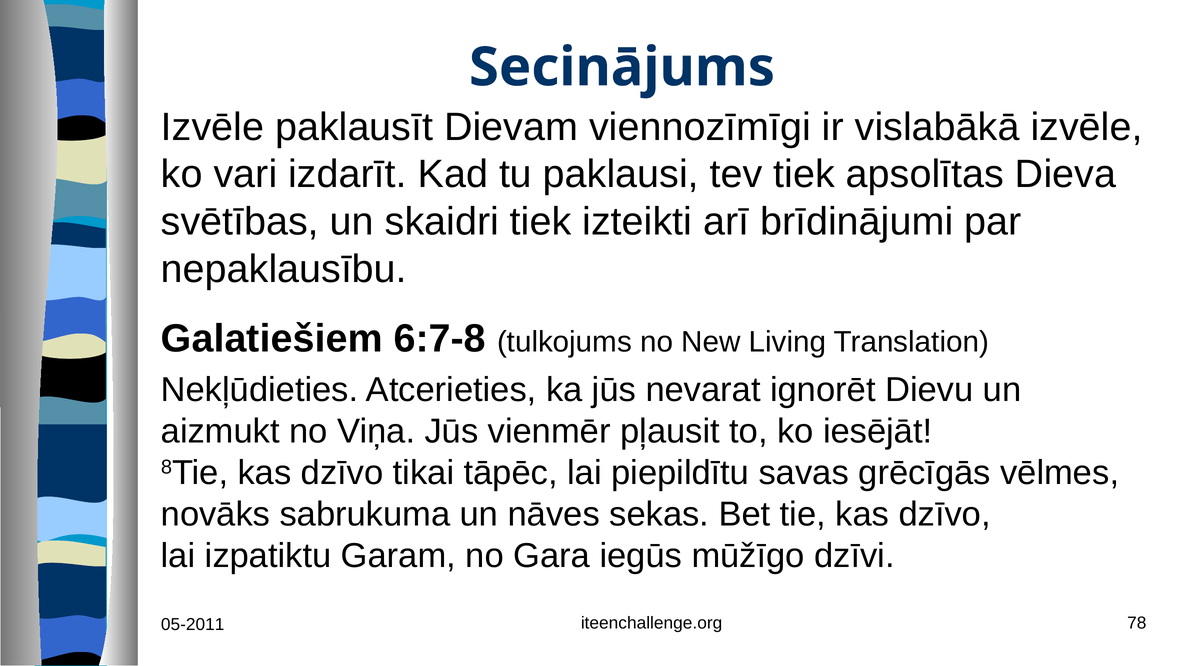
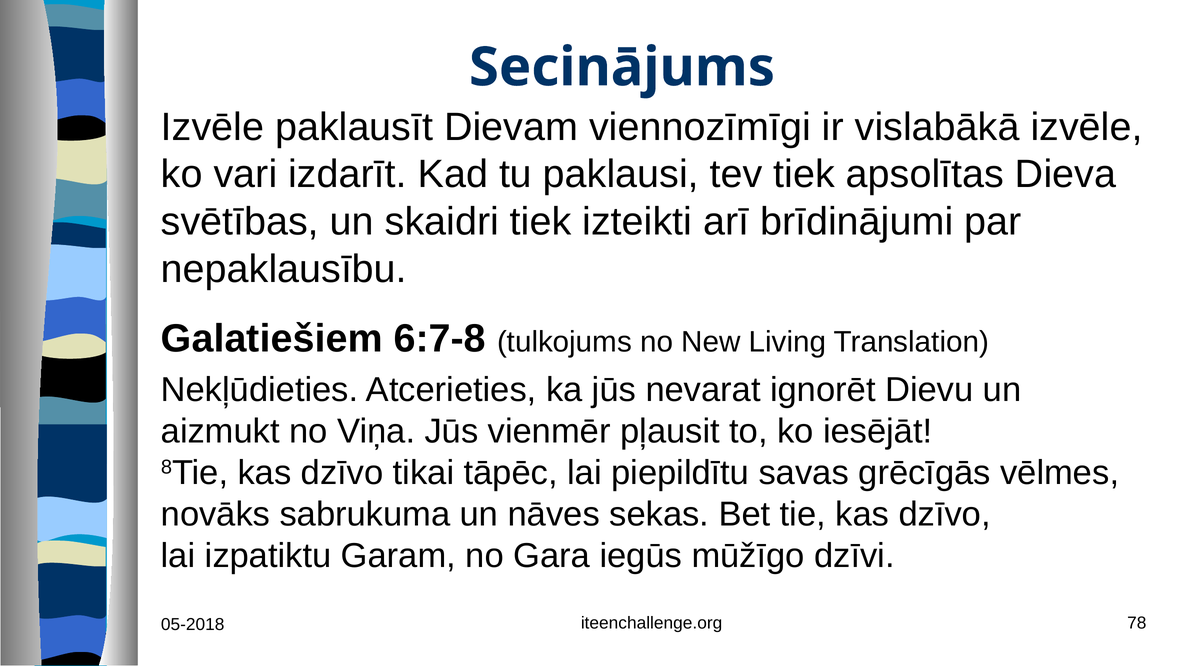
05-2011: 05-2011 -> 05-2018
